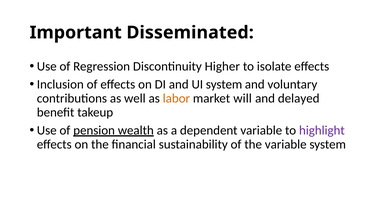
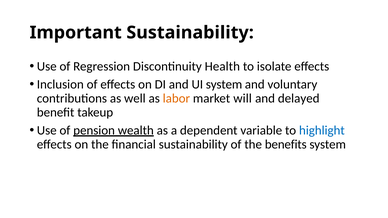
Important Disseminated: Disseminated -> Sustainability
Higher: Higher -> Health
highlight colour: purple -> blue
the variable: variable -> benefits
